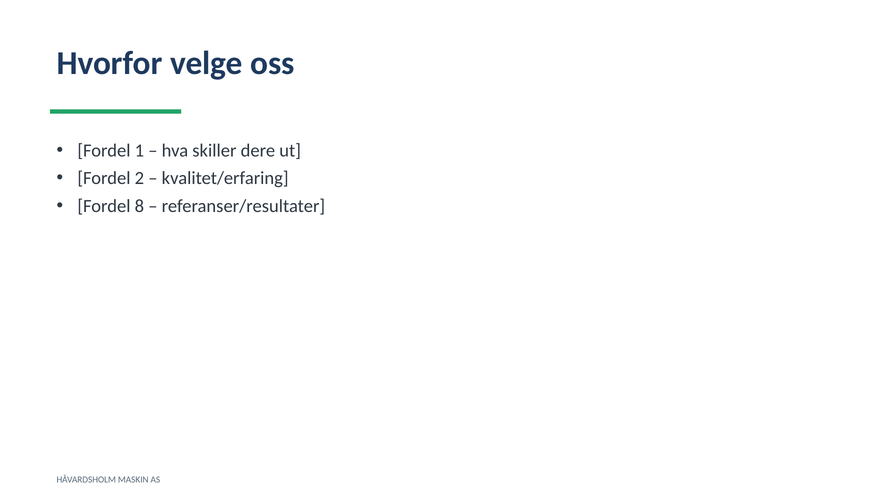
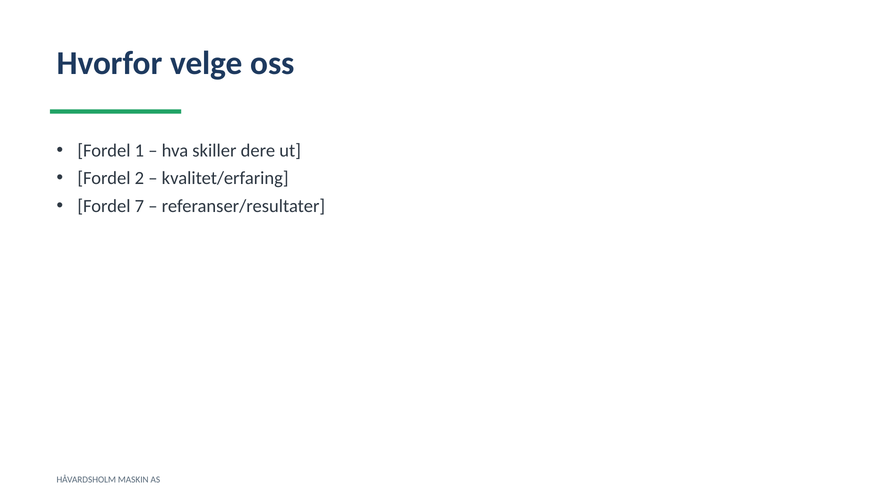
8: 8 -> 7
